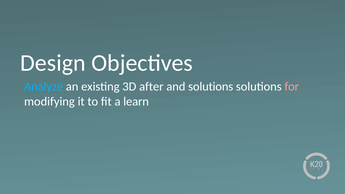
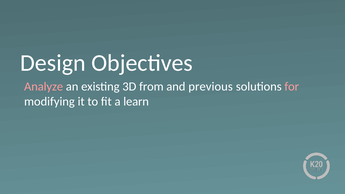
Analyze colour: light blue -> pink
after: after -> from
and solutions: solutions -> previous
